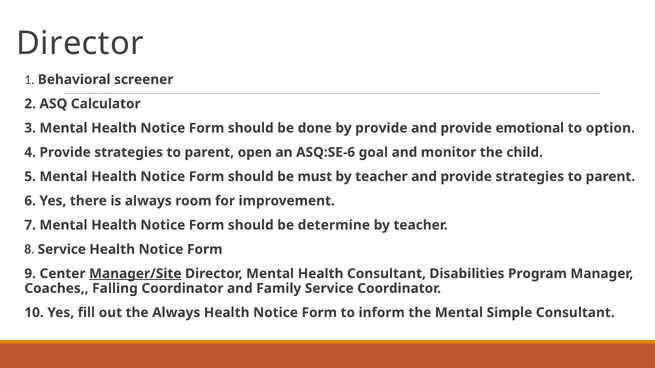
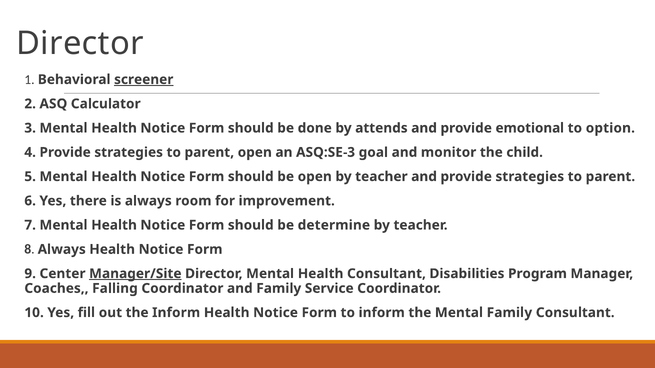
screener underline: none -> present
by provide: provide -> attends
ASQ:SE-6: ASQ:SE-6 -> ASQ:SE-3
be must: must -> open
8 Service: Service -> Always
the Always: Always -> Inform
Mental Simple: Simple -> Family
